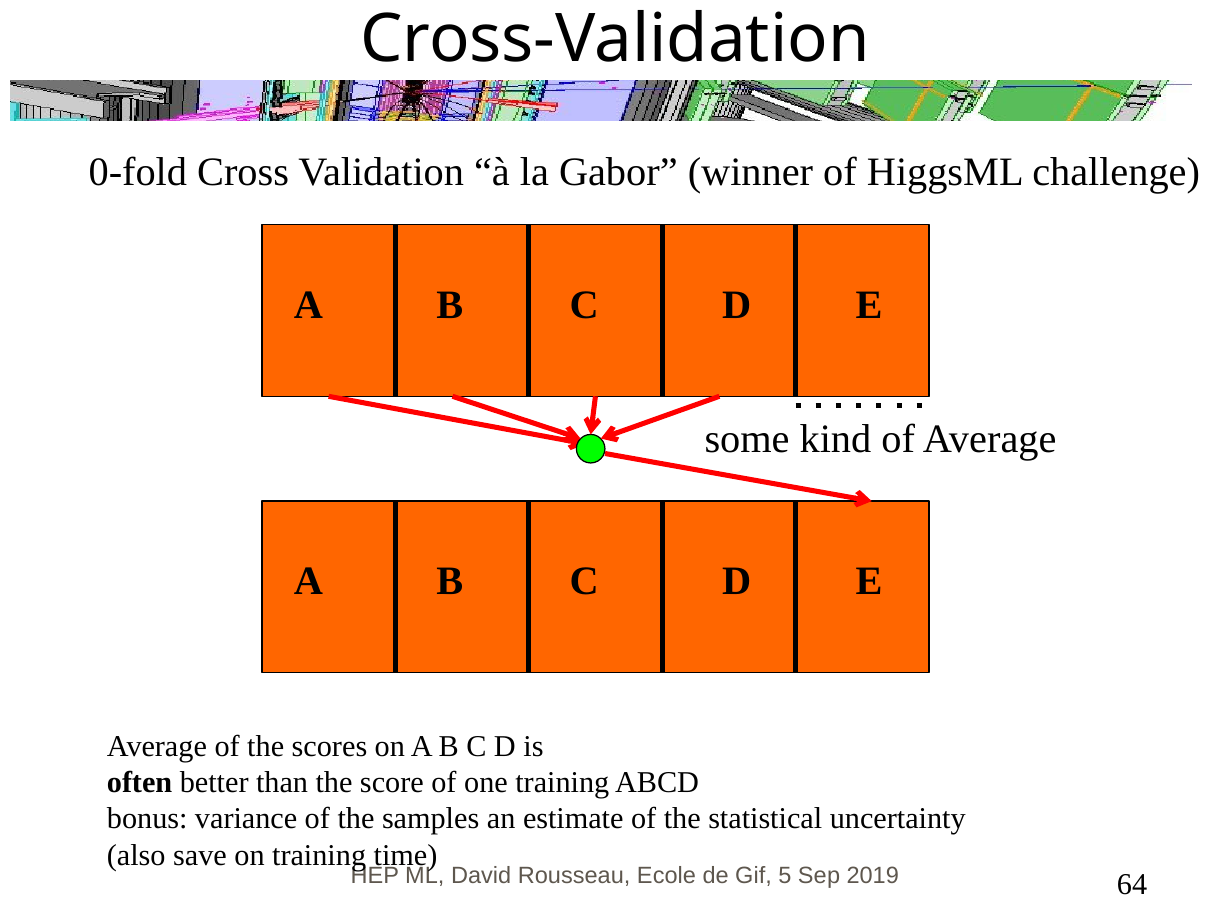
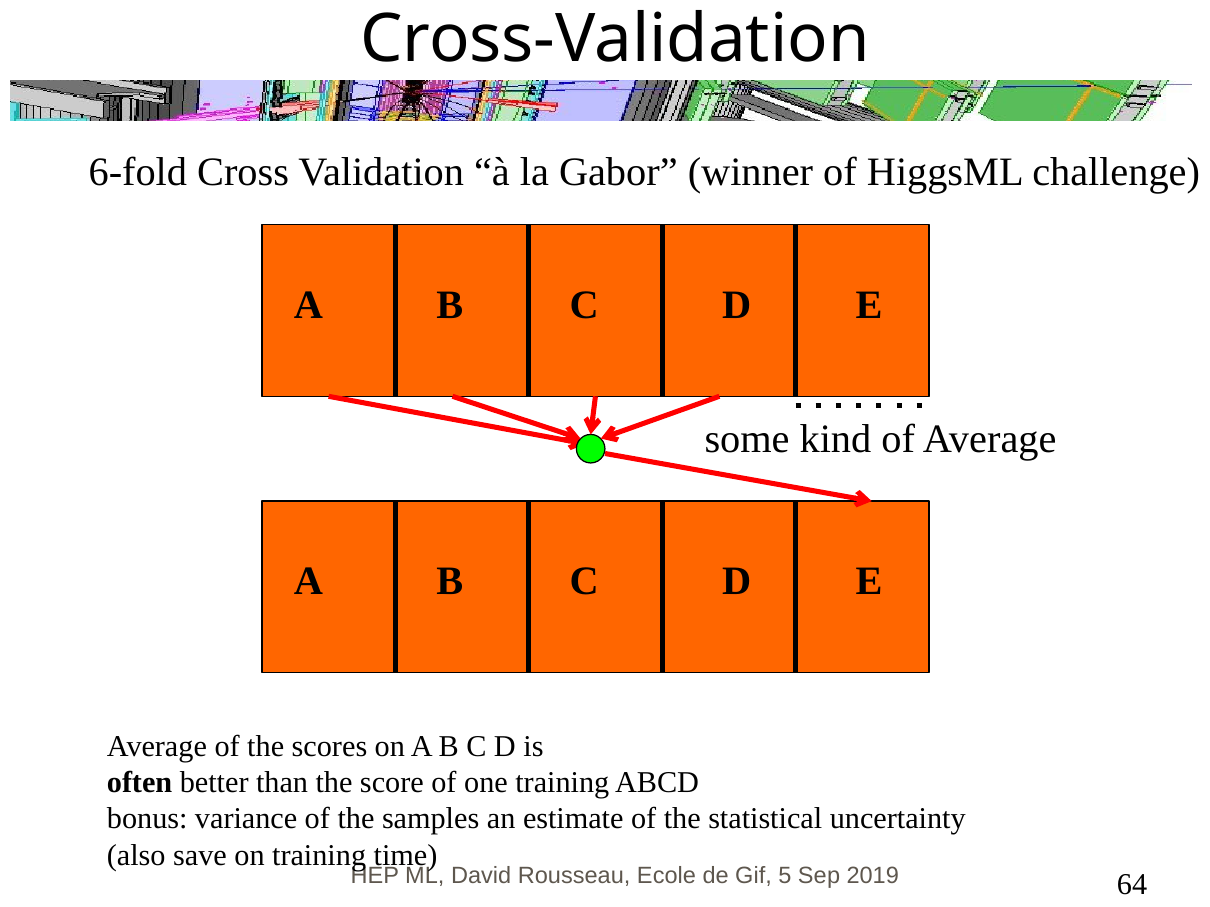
0-fold: 0-fold -> 6-fold
